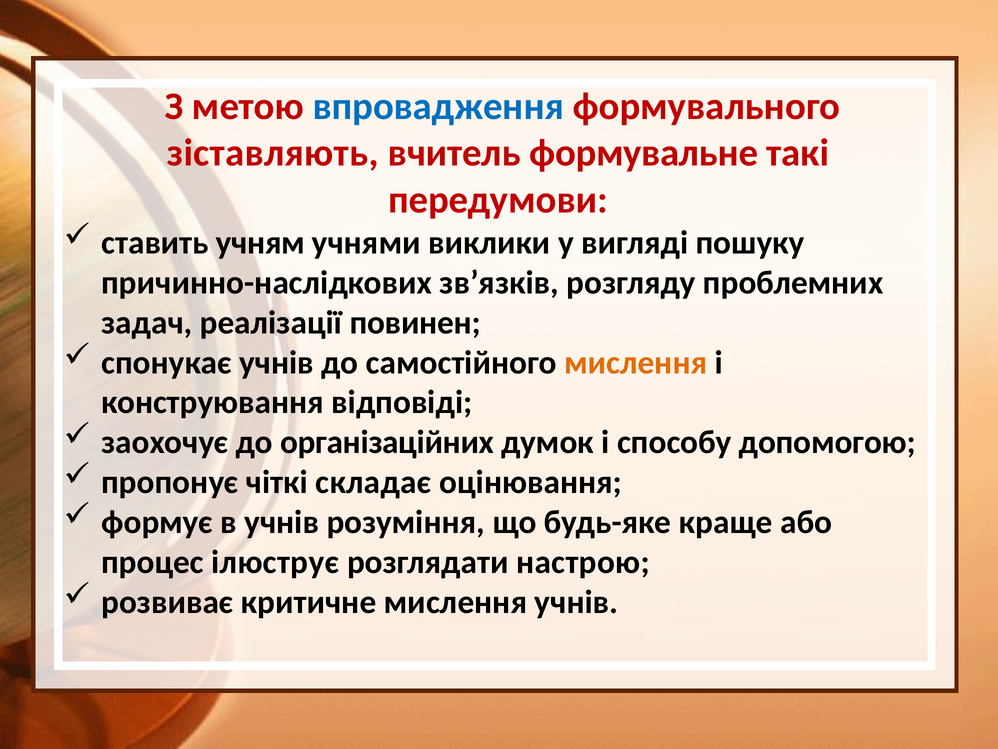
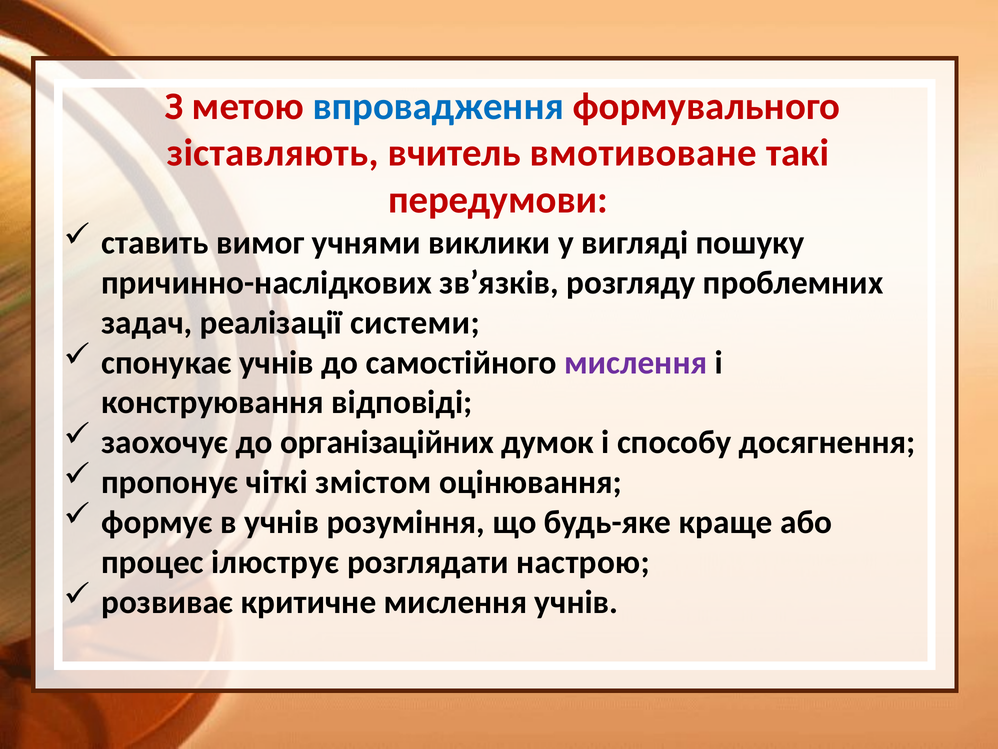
формувальне: формувальне -> вмотивоване
учням: учням -> вимог
повинен: повинен -> системи
мислення at (636, 362) colour: orange -> purple
допомогою: допомогою -> досягнення
складає: складає -> змістом
